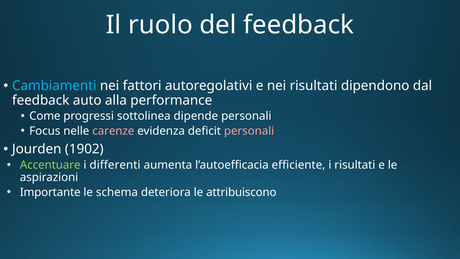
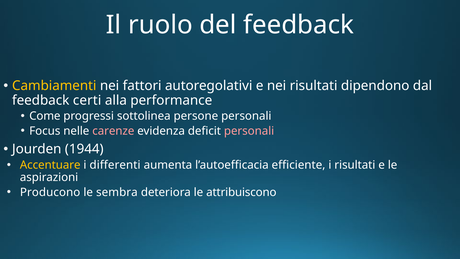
Cambiamenti colour: light blue -> yellow
auto: auto -> certi
dipende: dipende -> persone
1902: 1902 -> 1944
Accentuare colour: light green -> yellow
Importante: Importante -> Producono
schema: schema -> sembra
